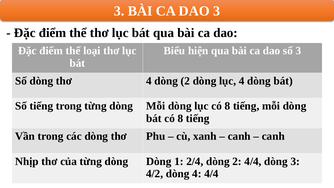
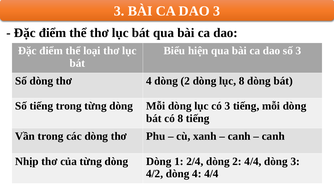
lục 4: 4 -> 8
lục có 8: 8 -> 3
